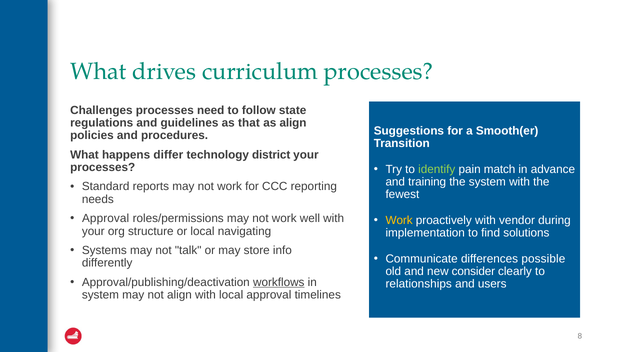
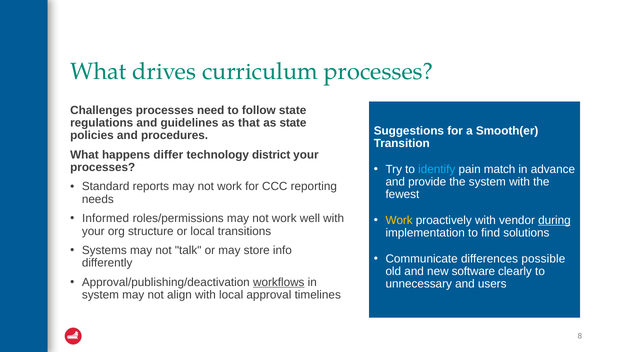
as align: align -> state
identify colour: light green -> light blue
training: training -> provide
Approval at (106, 218): Approval -> Informed
during underline: none -> present
navigating: navigating -> transitions
consider: consider -> software
relationships: relationships -> unnecessary
